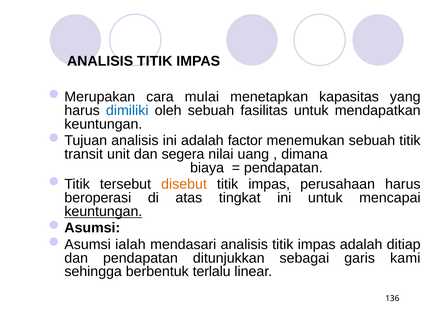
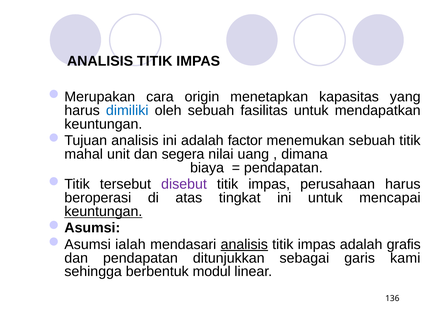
mulai: mulai -> origin
transit: transit -> mahal
disebut colour: orange -> purple
analisis at (244, 244) underline: none -> present
ditiap: ditiap -> grafis
terlalu: terlalu -> modul
